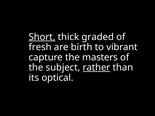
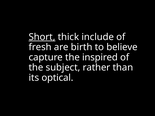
graded: graded -> include
vibrant: vibrant -> believe
masters: masters -> inspired
rather underline: present -> none
